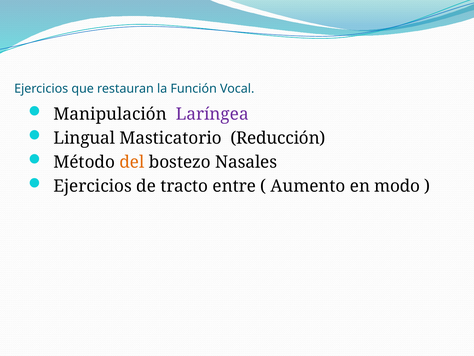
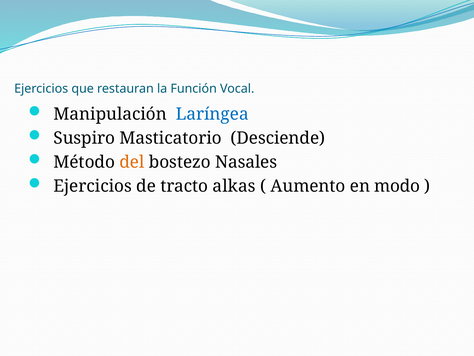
Laríngea colour: purple -> blue
Lingual: Lingual -> Suspiro
Reducción: Reducción -> Desciende
entre: entre -> alkas
